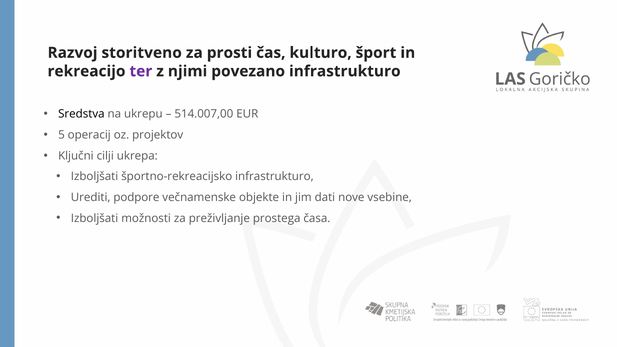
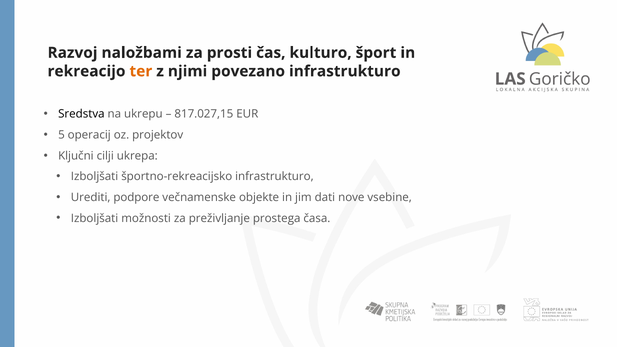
storitveno: storitveno -> naložbami
ter colour: purple -> orange
514.007,00: 514.007,00 -> 817.027,15
